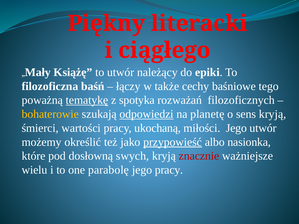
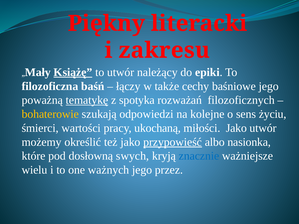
ciągłego: ciągłego -> zakresu
Książę underline: none -> present
baśniowe tego: tego -> jego
odpowiedzi underline: present -> none
planetę: planetę -> kolejne
sens kryją: kryją -> życiu
miłości Jego: Jego -> Jako
znacznie colour: red -> blue
parabolę: parabolę -> ważnych
jego pracy: pracy -> przez
